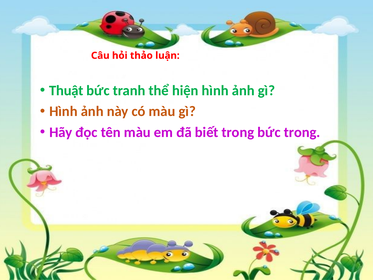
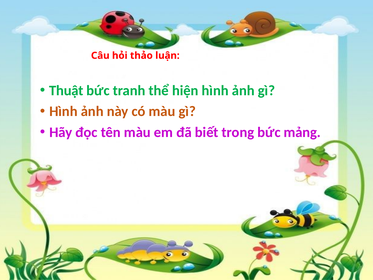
bức trong: trong -> mảng
